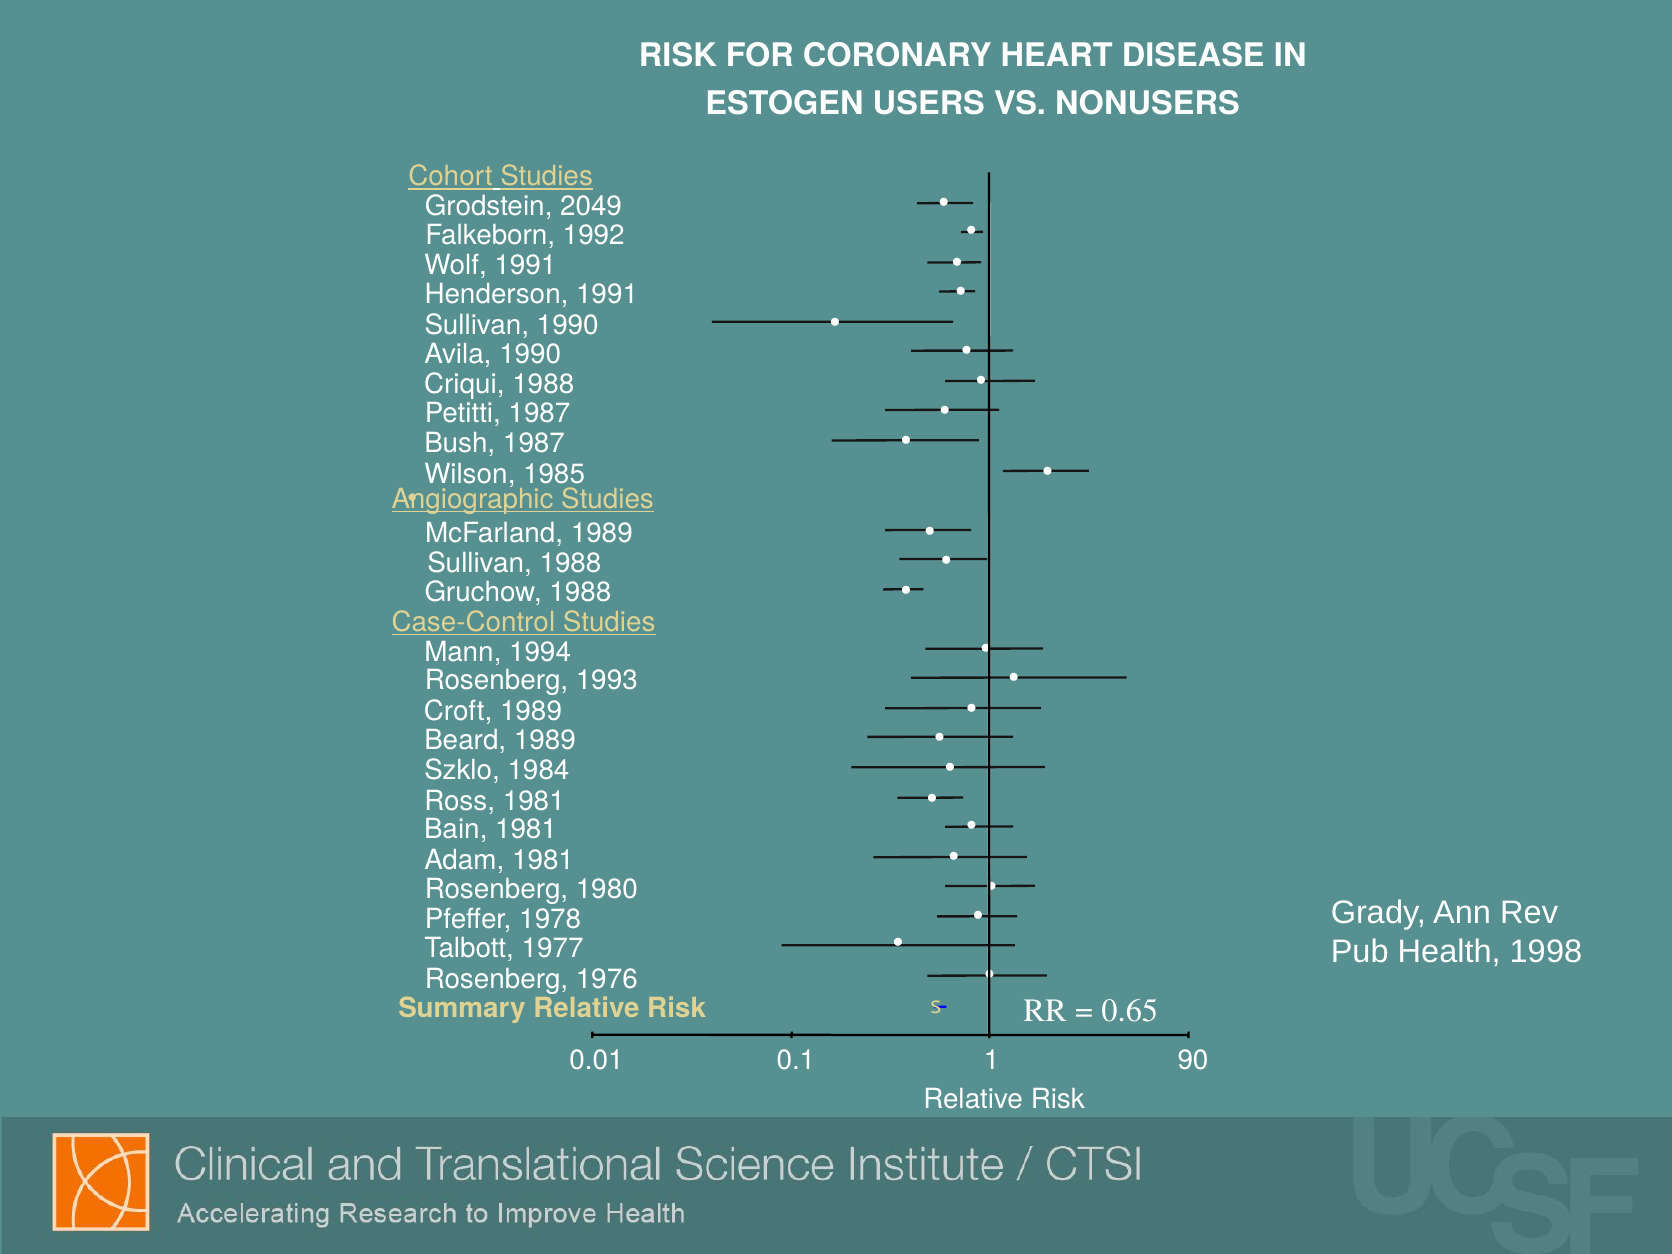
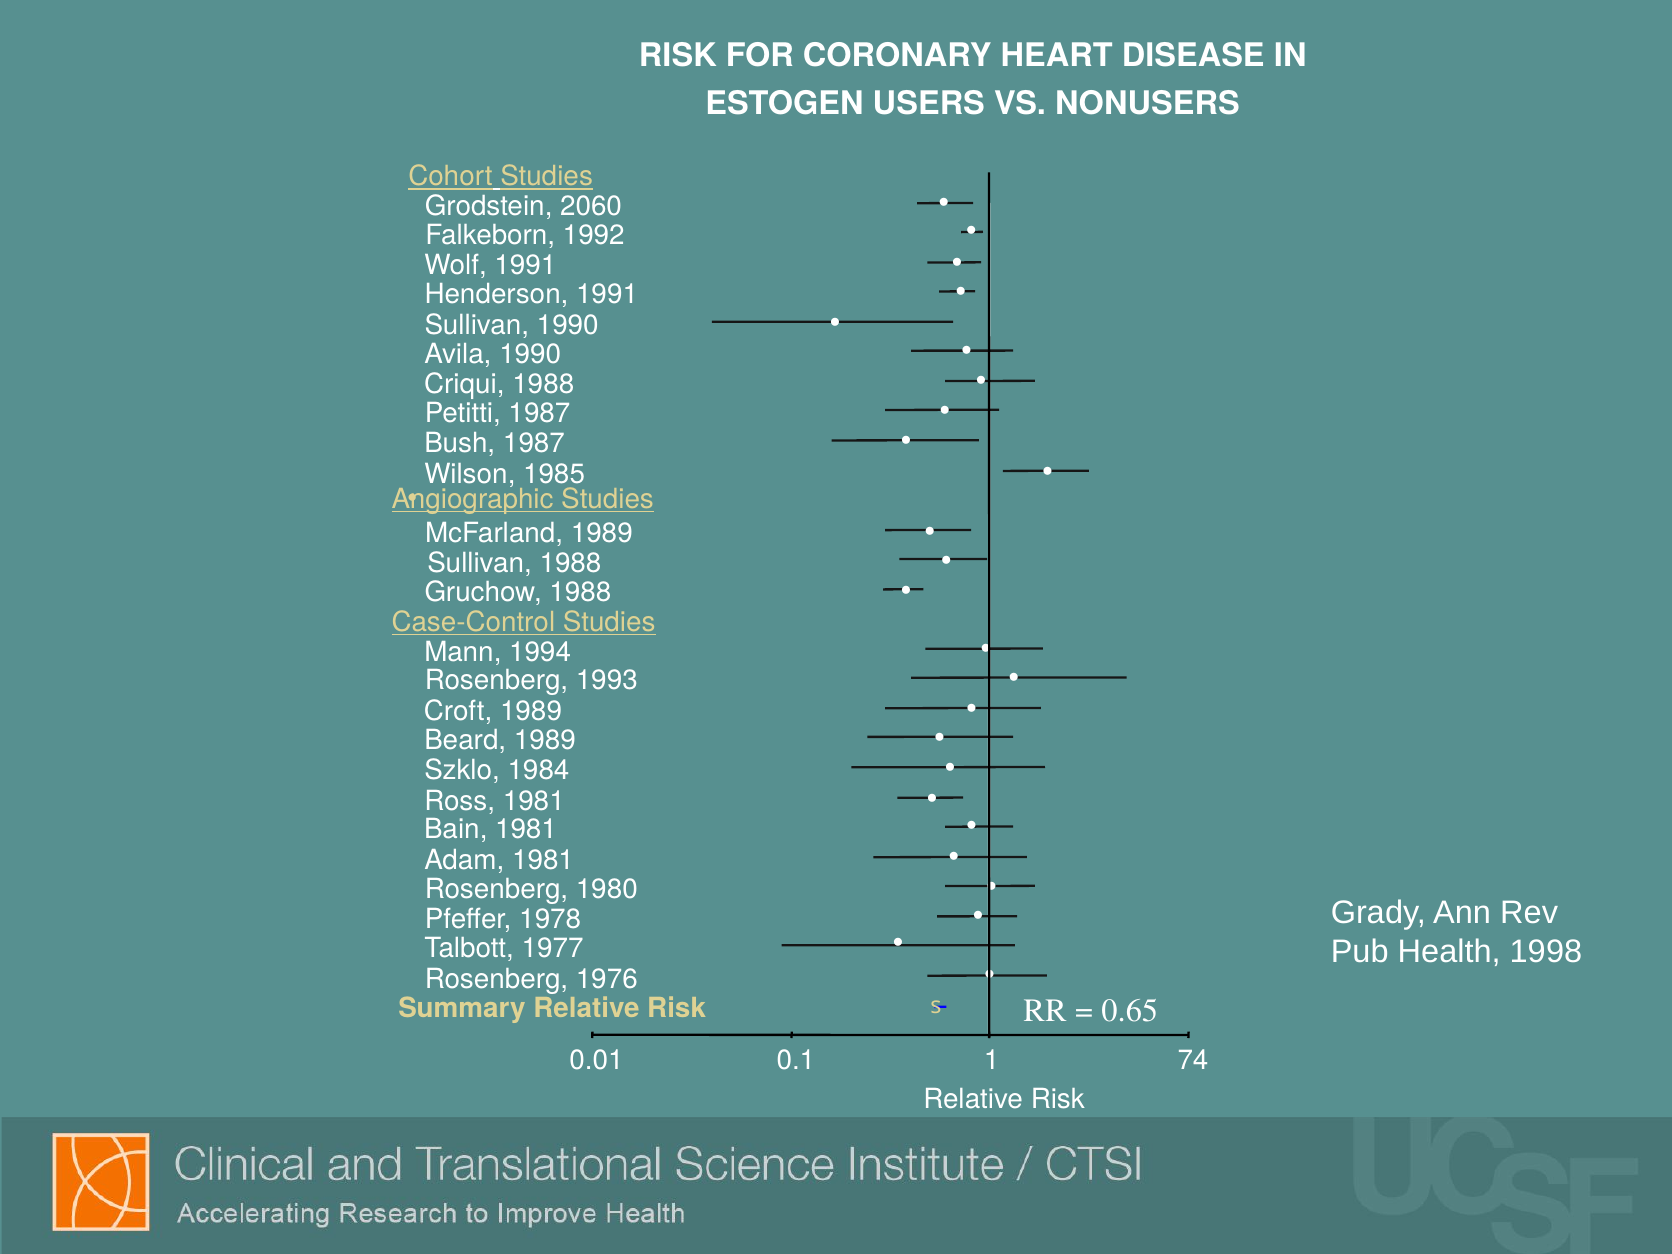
2049: 2049 -> 2060
90: 90 -> 74
